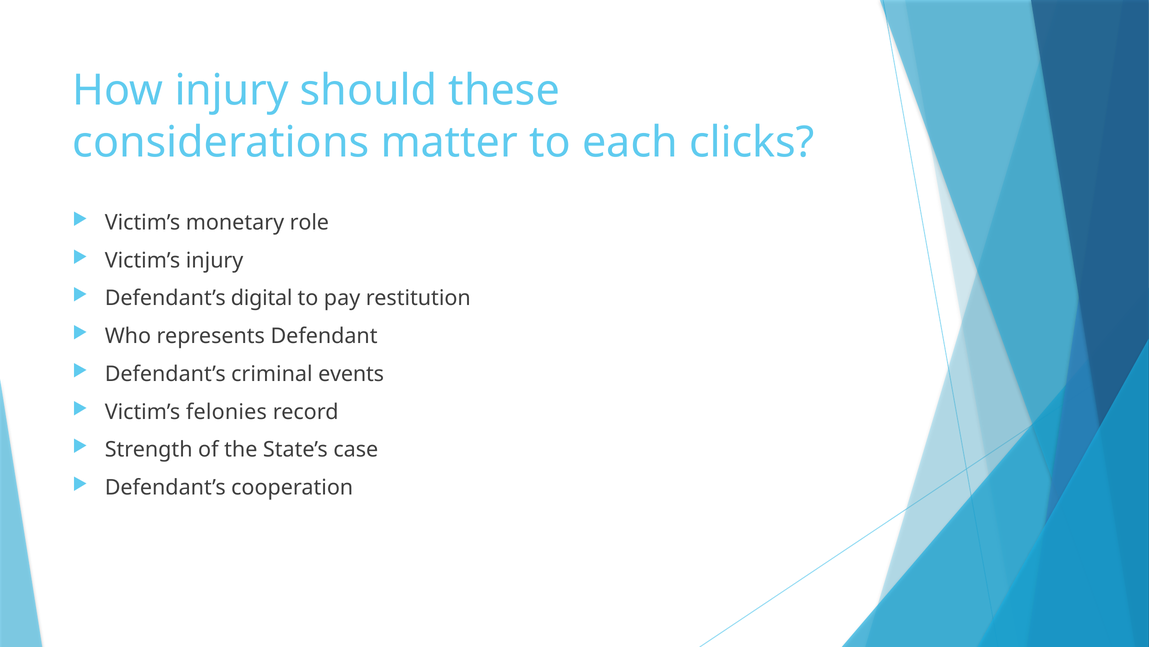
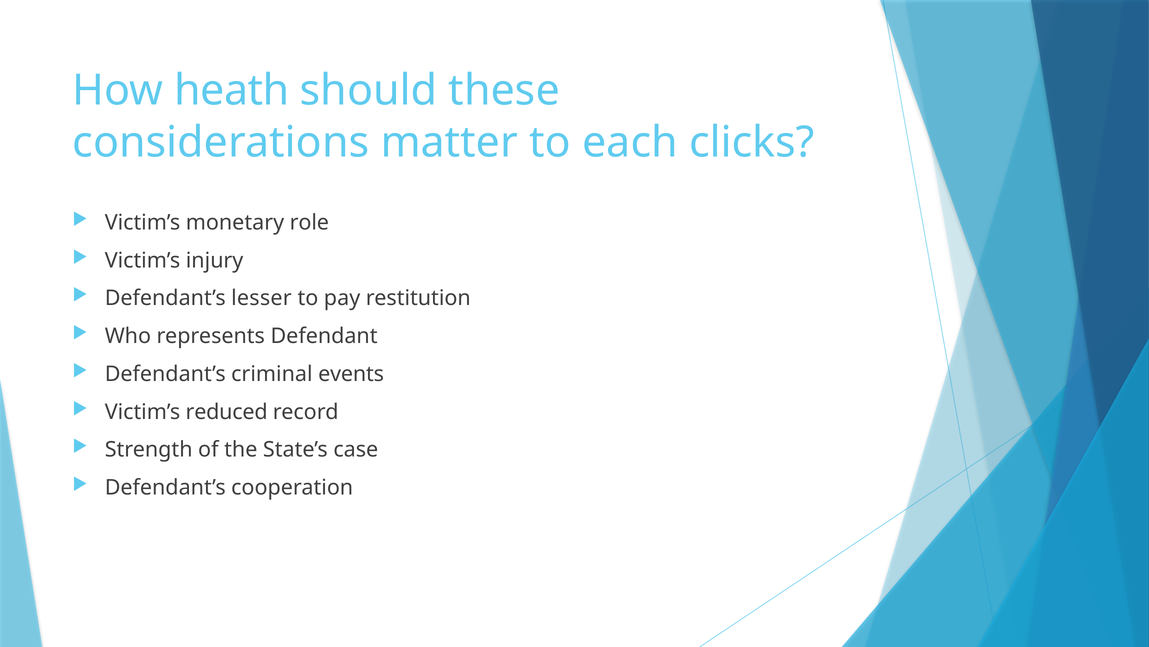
How injury: injury -> heath
digital: digital -> lesser
felonies: felonies -> reduced
